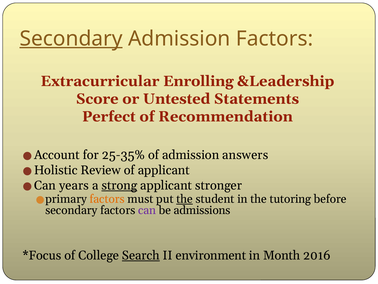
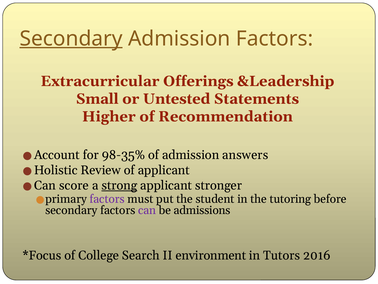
Enrolling: Enrolling -> Offerings
Score: Score -> Small
Perfect: Perfect -> Higher
25-35%: 25-35% -> 98-35%
years: years -> score
factors at (107, 199) colour: orange -> purple
the at (185, 199) underline: present -> none
Search underline: present -> none
Month: Month -> Tutors
